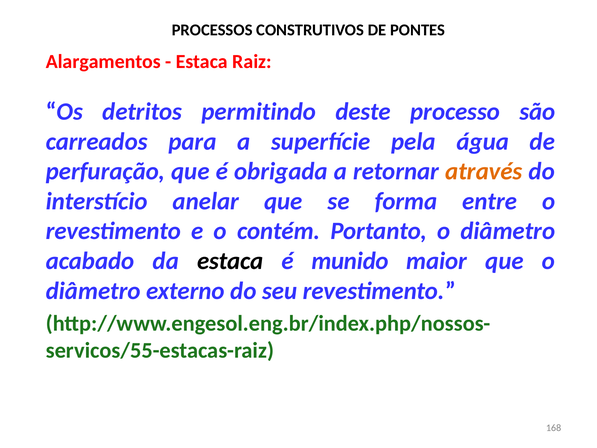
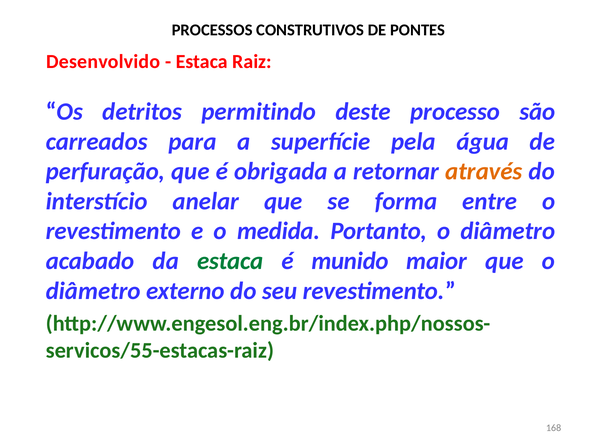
Alargamentos: Alargamentos -> Desenvolvido
contém: contém -> medida
estaca at (230, 261) colour: black -> green
